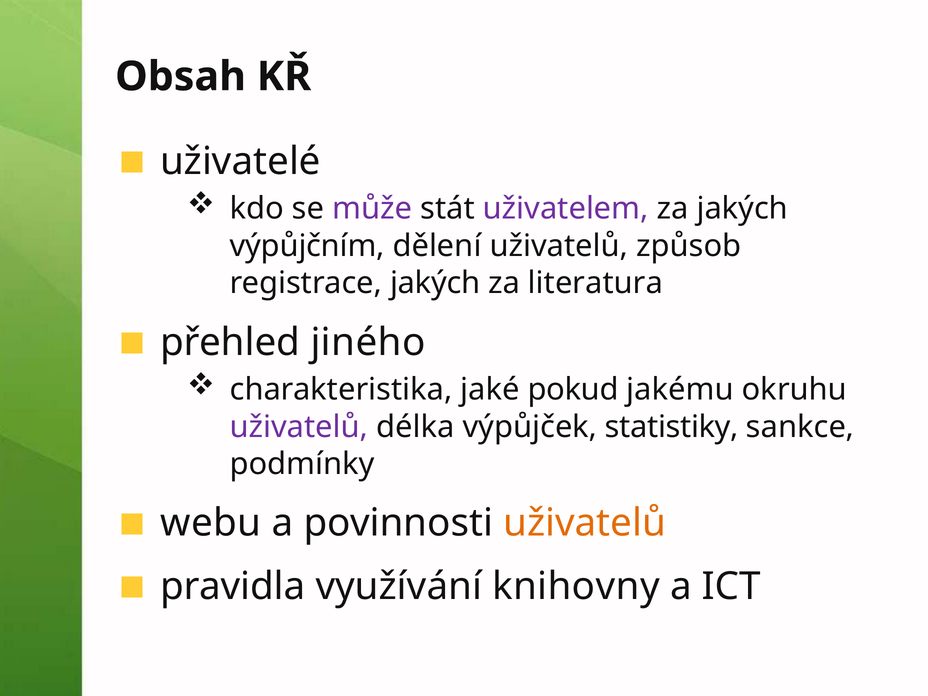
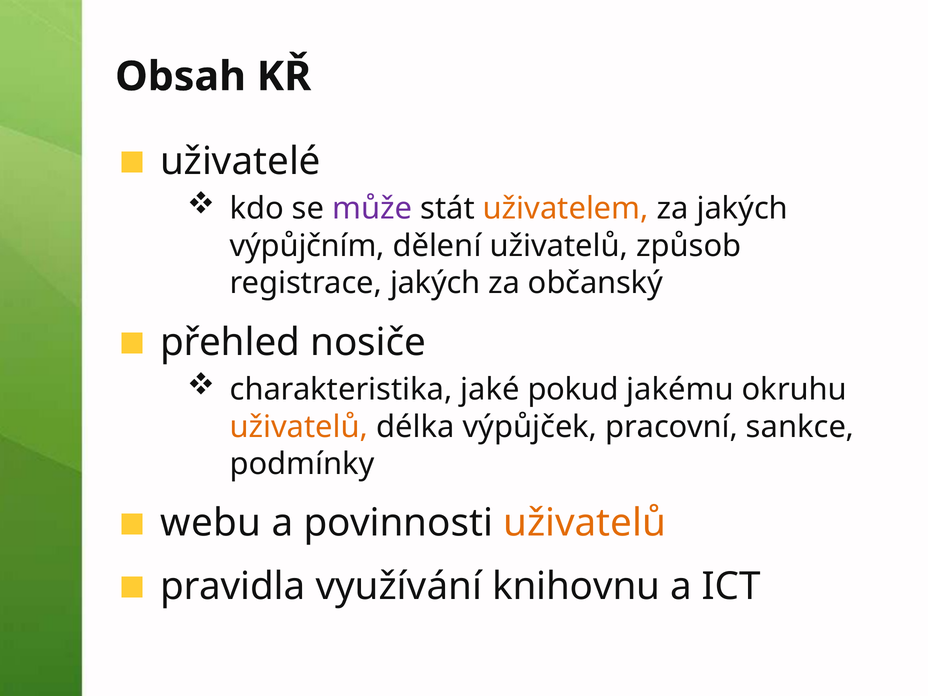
uživatelem colour: purple -> orange
literatura: literatura -> občanský
jiného: jiného -> nosiče
uživatelů at (299, 427) colour: purple -> orange
statistiky: statistiky -> pracovní
knihovny: knihovny -> knihovnu
